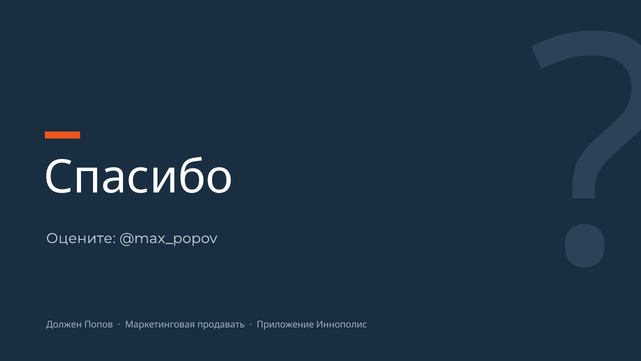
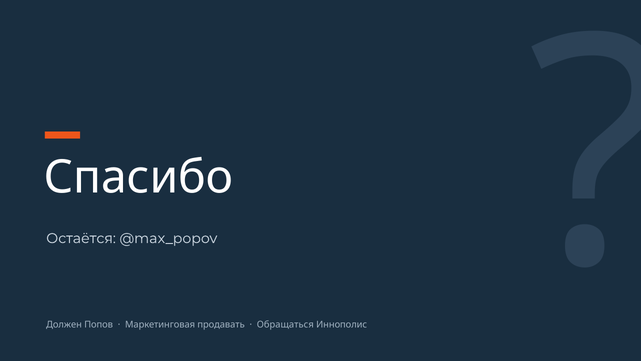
Оцените: Оцените -> Остаётся
Приложение: Приложение -> Обращаться
